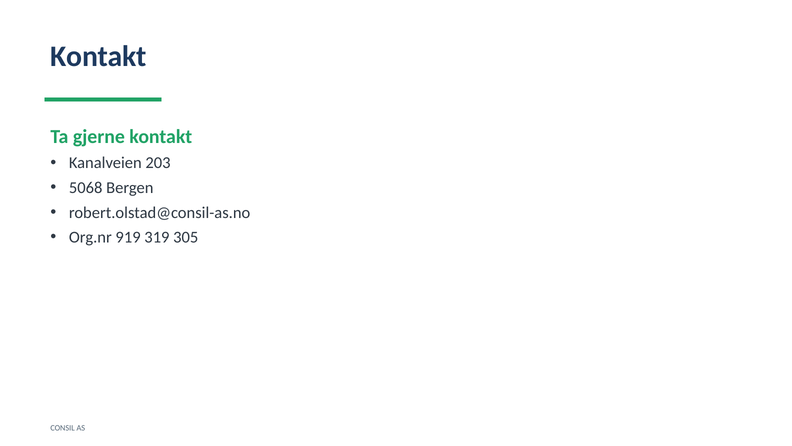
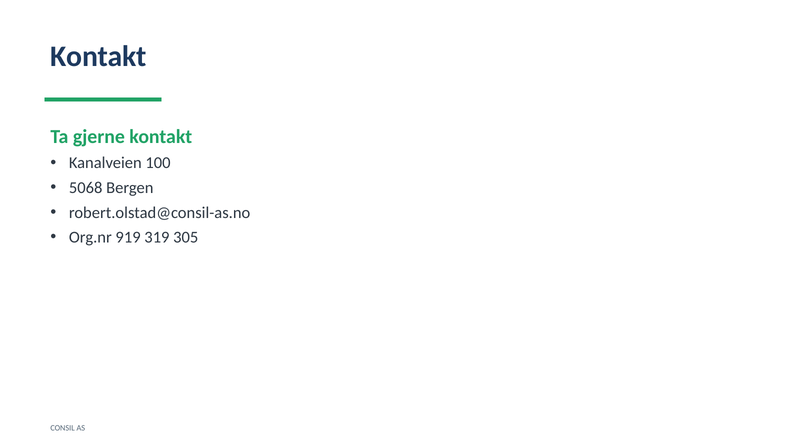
203: 203 -> 100
